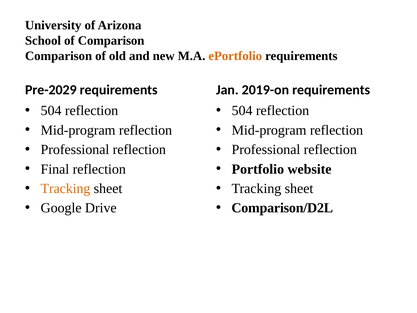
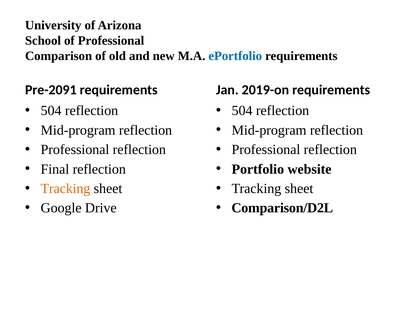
of Comparison: Comparison -> Professional
ePortfolio colour: orange -> blue
Pre-2029: Pre-2029 -> Pre-2091
